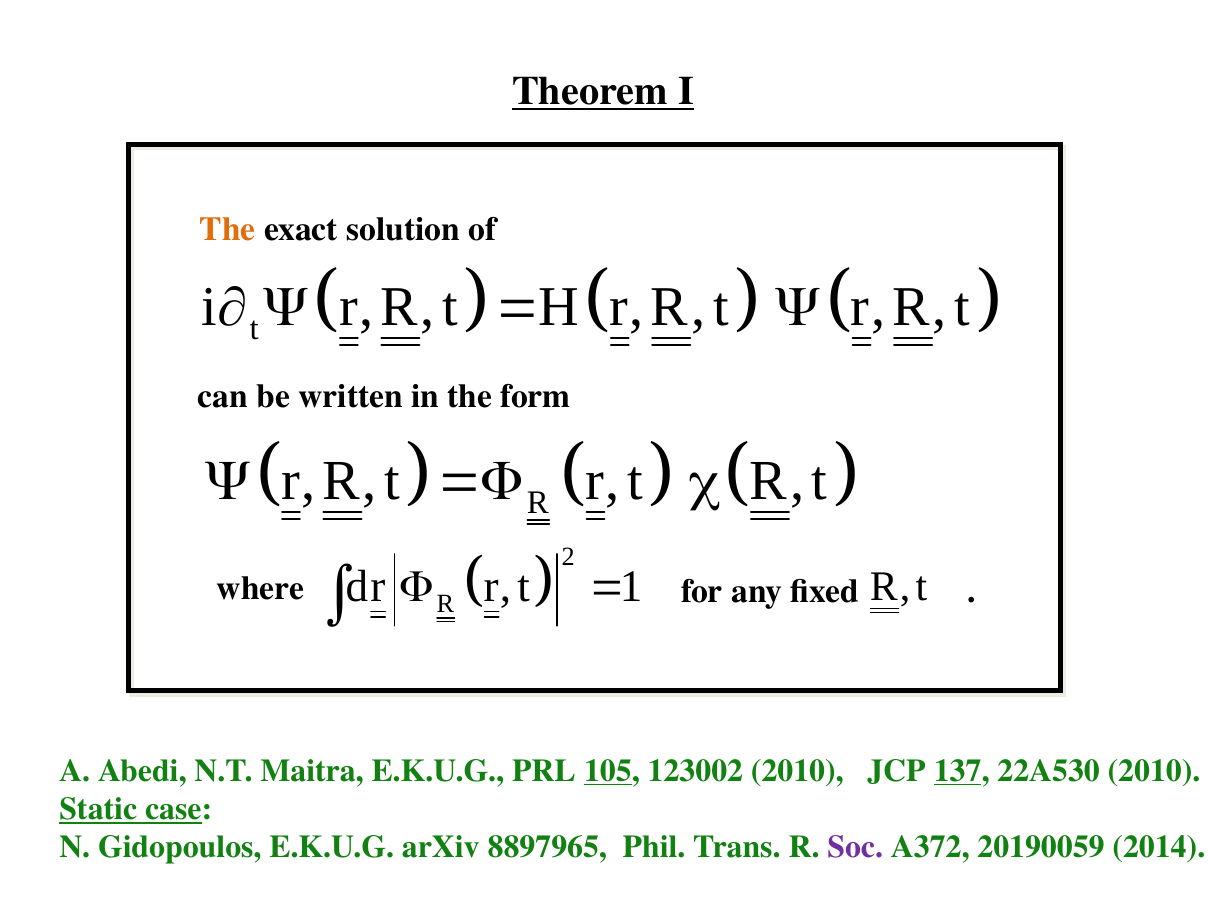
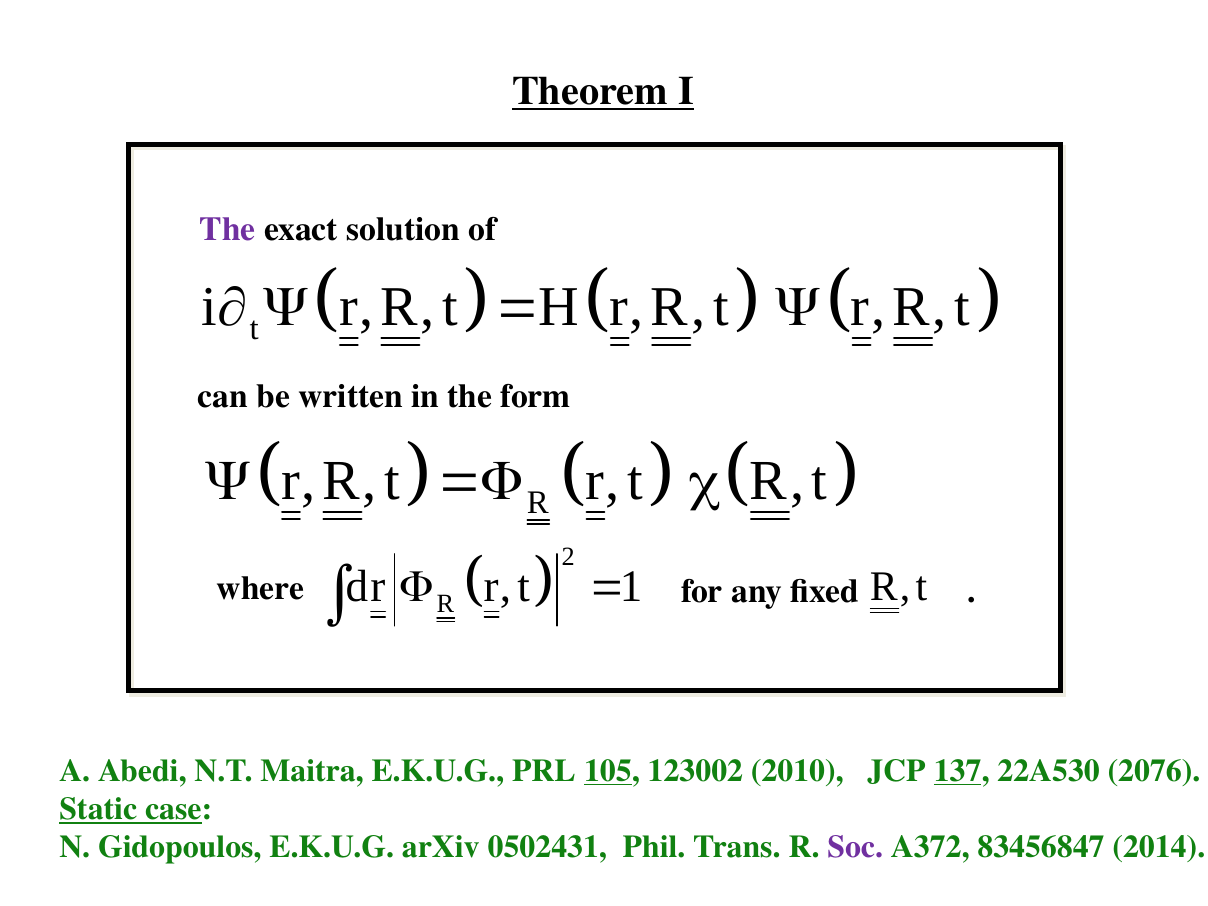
The at (228, 230) colour: orange -> purple
22A530 2010: 2010 -> 2076
8897965: 8897965 -> 0502431
20190059: 20190059 -> 83456847
